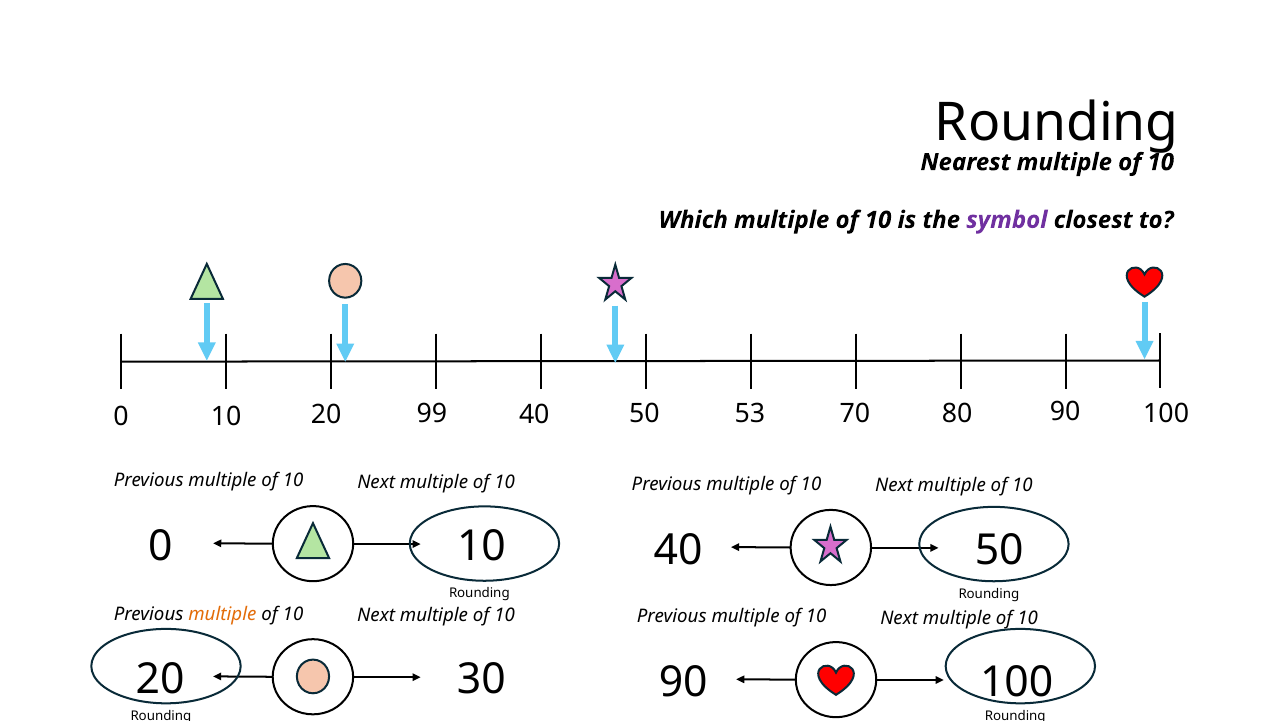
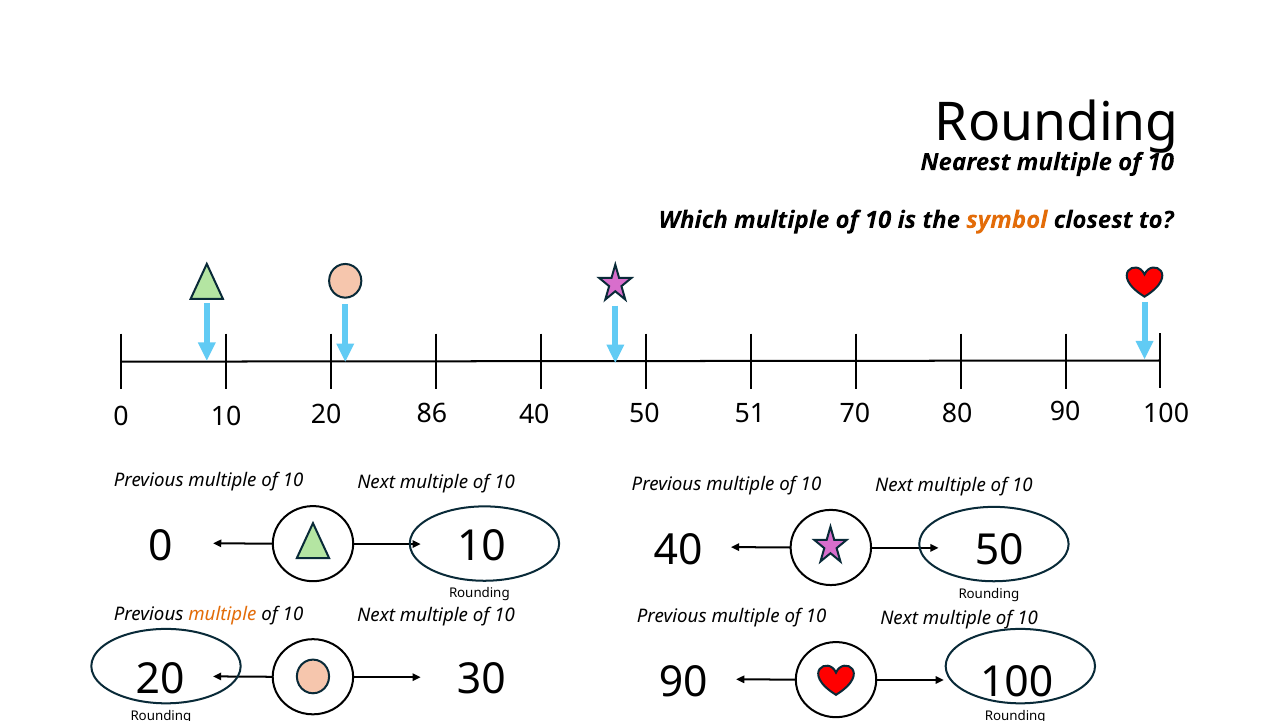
symbol colour: purple -> orange
99: 99 -> 86
53: 53 -> 51
